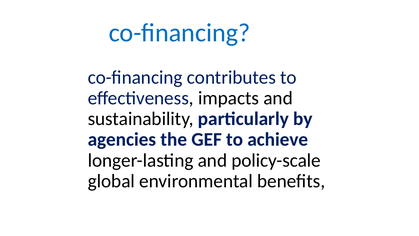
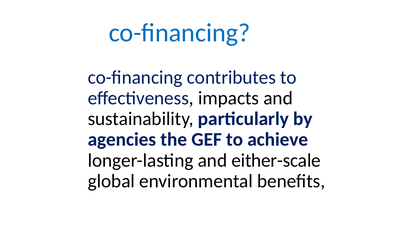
policy-scale: policy-scale -> either-scale
